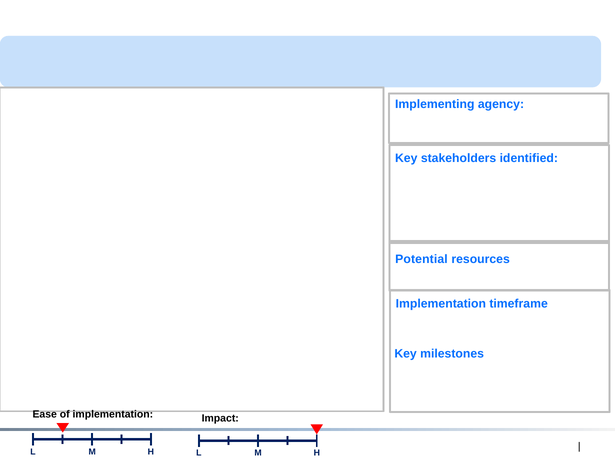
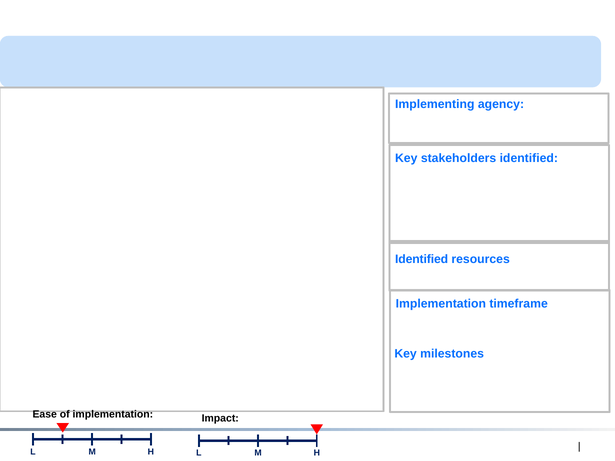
Potential at (421, 260): Potential -> Identified
